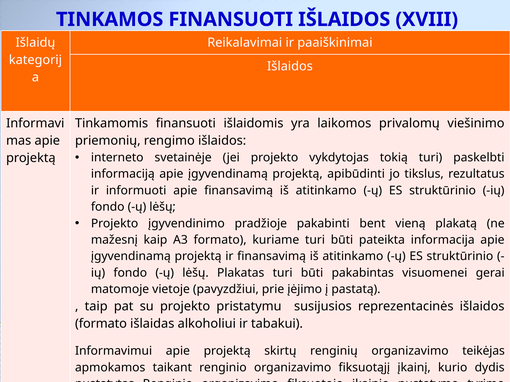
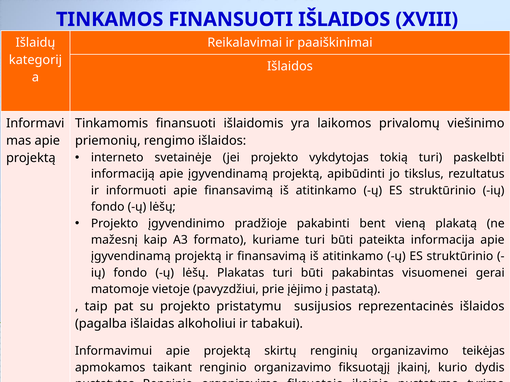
formato at (101, 324): formato -> pagalba
